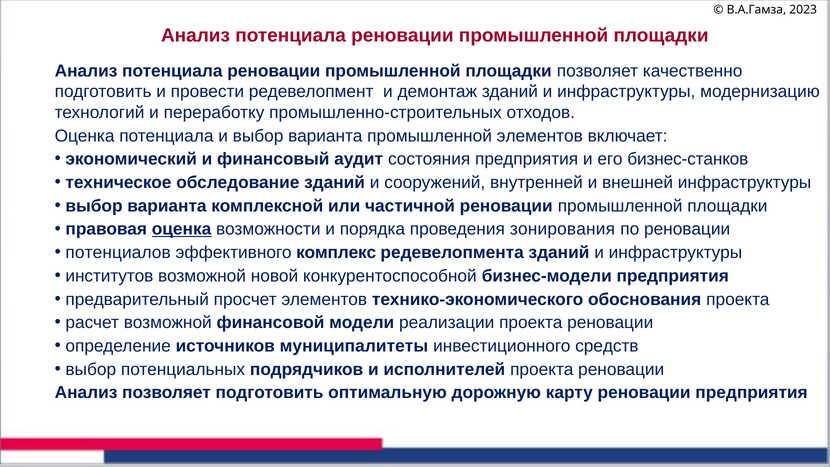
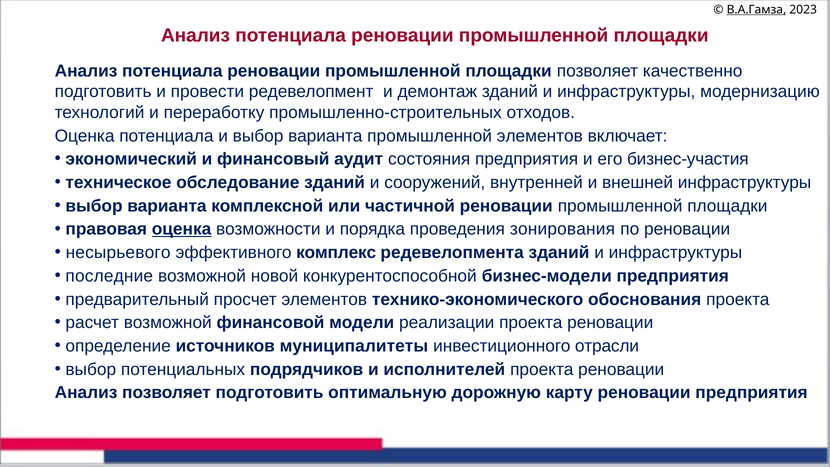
В.А.Гамза underline: none -> present
бизнес-станков: бизнес-станков -> бизнес-участия
потенциалов: потенциалов -> несырьевого
институтов: институтов -> последние
средств: средств -> отрасли
